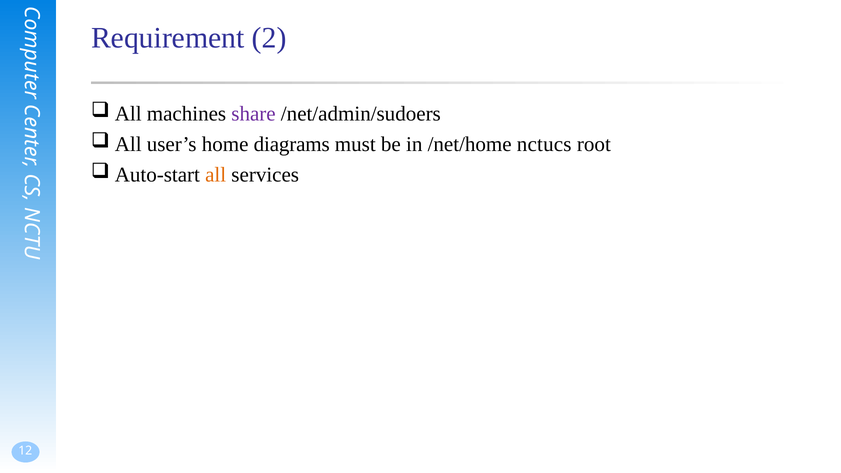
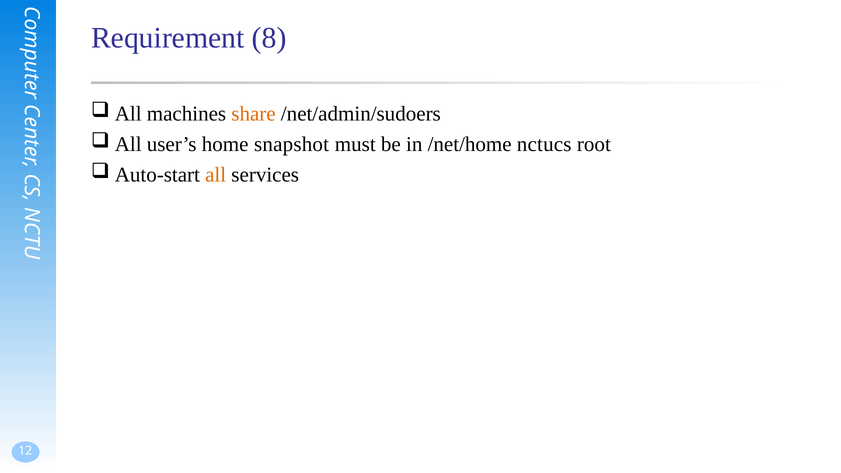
2: 2 -> 8
share colour: purple -> orange
diagrams: diagrams -> snapshot
